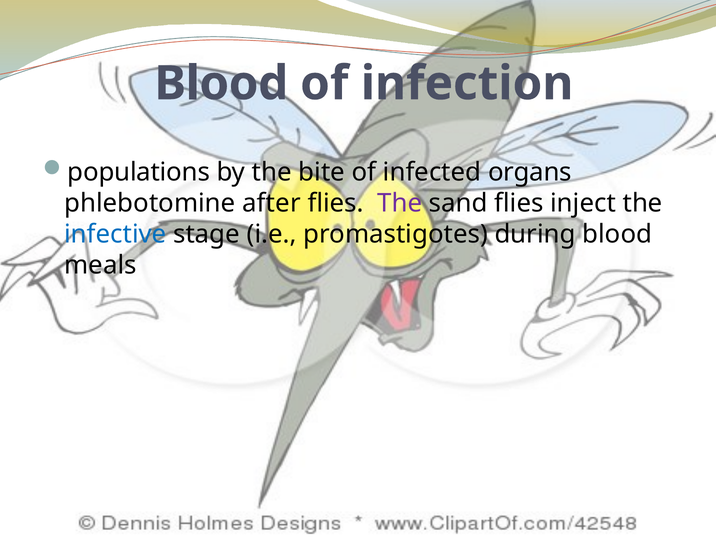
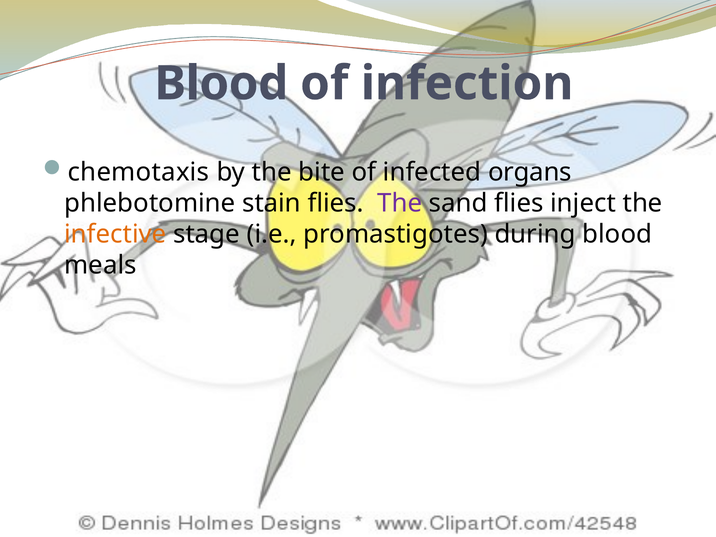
populations: populations -> chemotaxis
after: after -> stain
infective colour: blue -> orange
